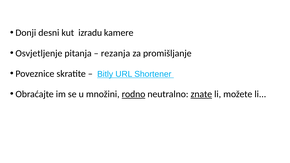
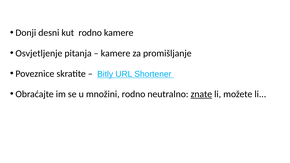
kut izradu: izradu -> rodno
rezanja at (116, 53): rezanja -> kamere
rodno at (134, 94) underline: present -> none
